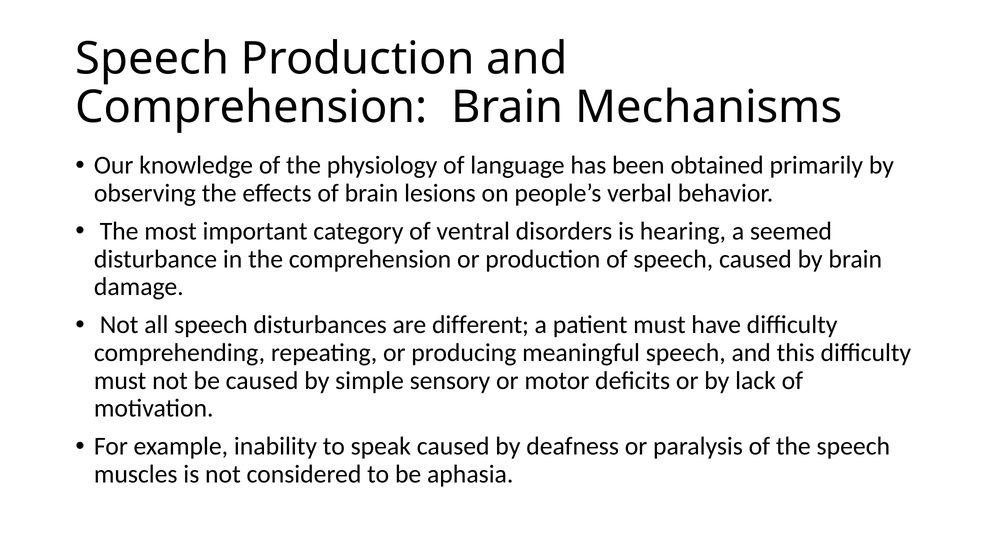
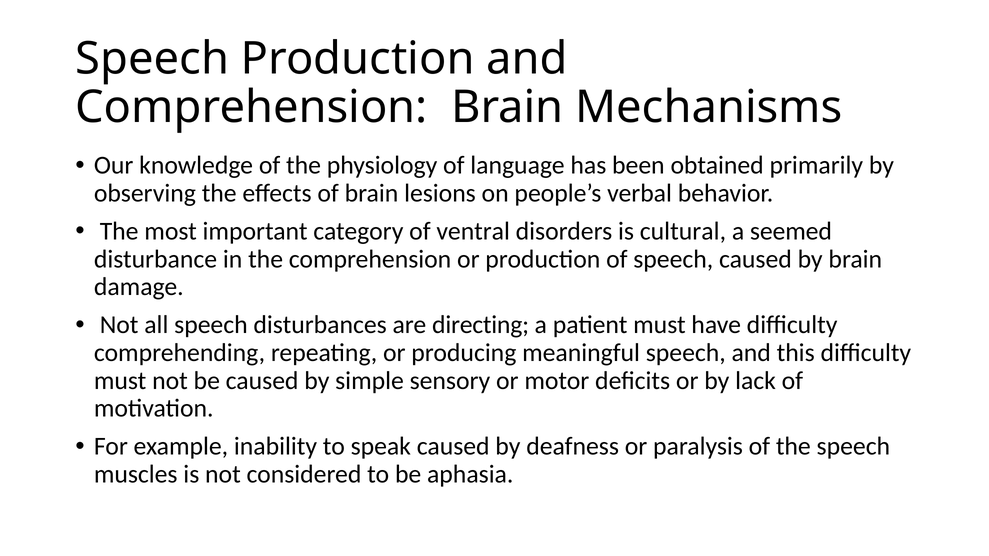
hearing: hearing -> cultural
different: different -> directing
